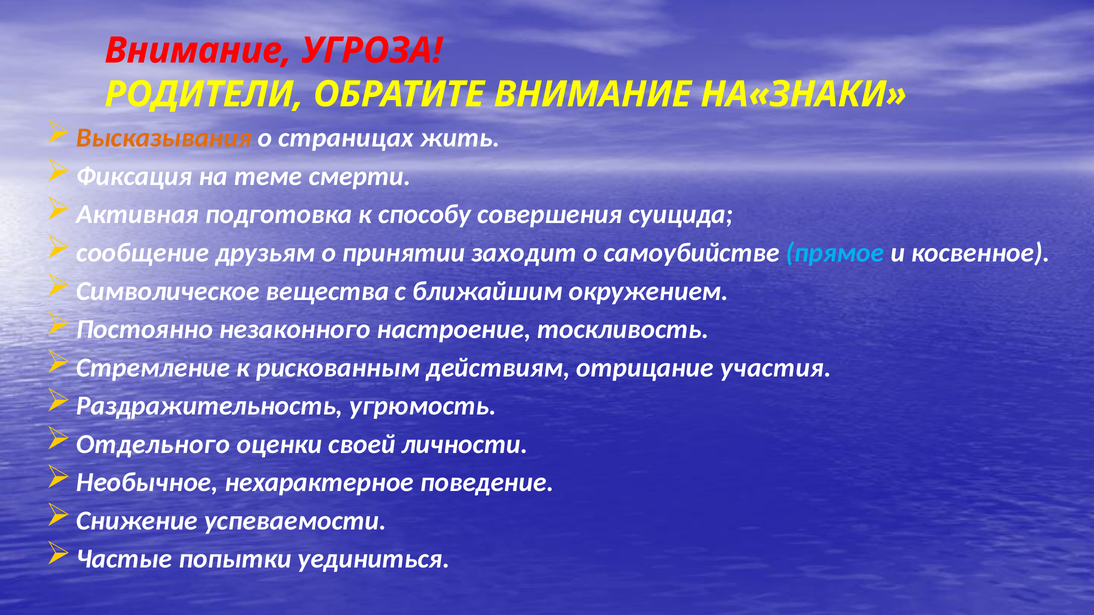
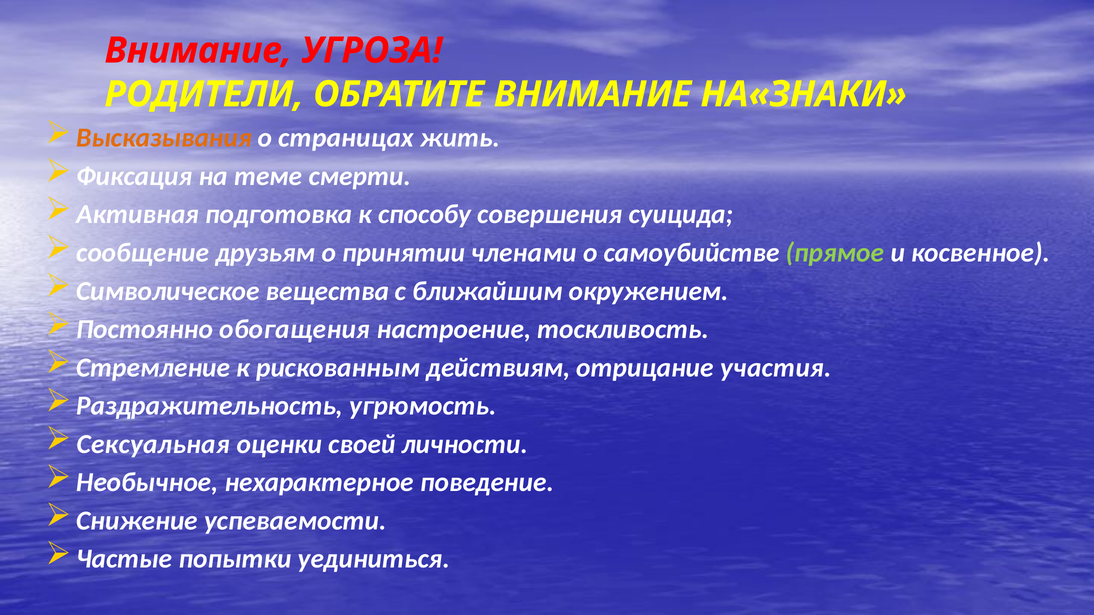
заходит: заходит -> членами
прямое colour: light blue -> light green
незаконного: незаконного -> обогащения
Отдельного: Отдельного -> Сексуальная
